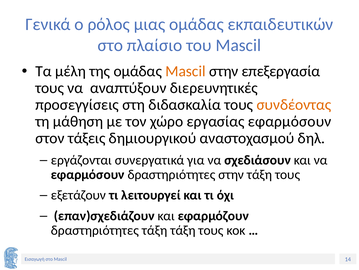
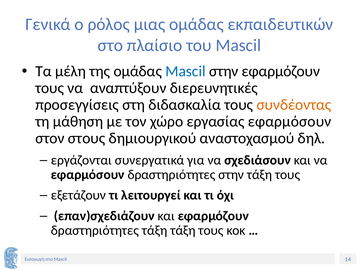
Mascil at (185, 71) colour: orange -> blue
στην επεξεργασία: επεξεργασία -> εφαρμόζουν
τάξεις: τάξεις -> στους
